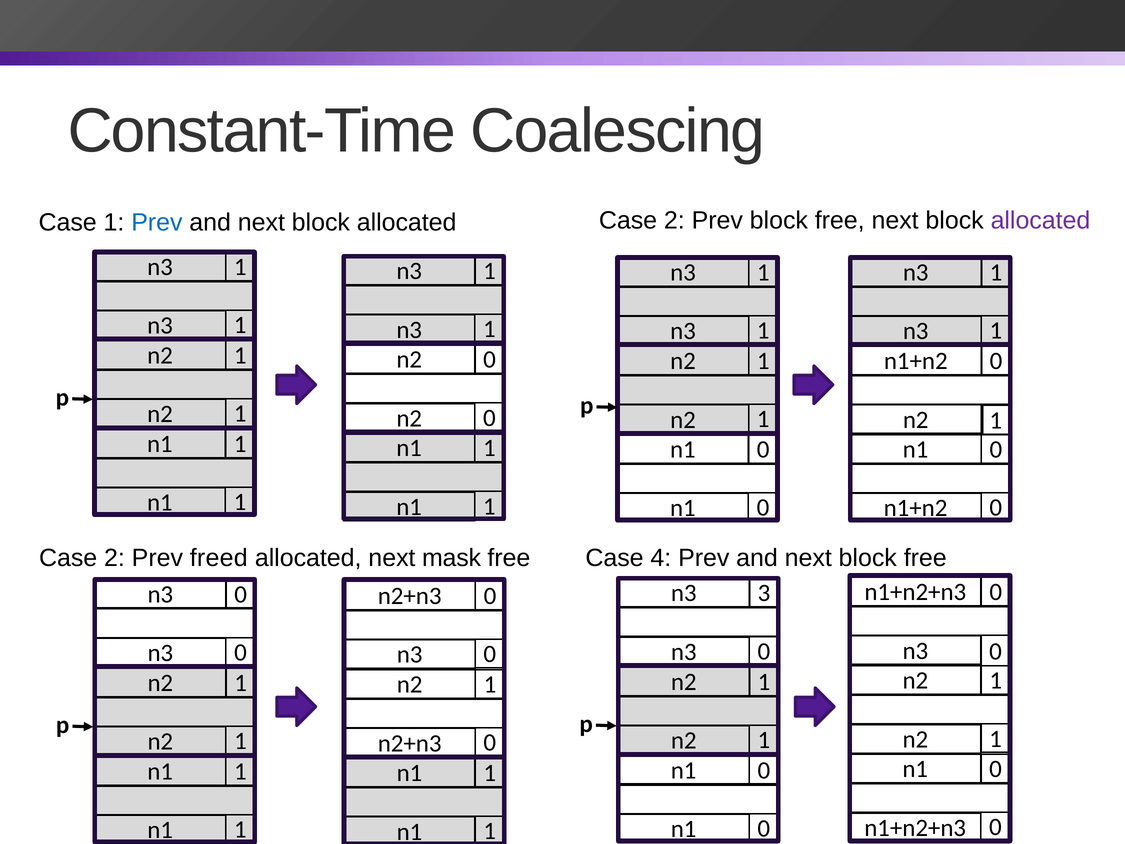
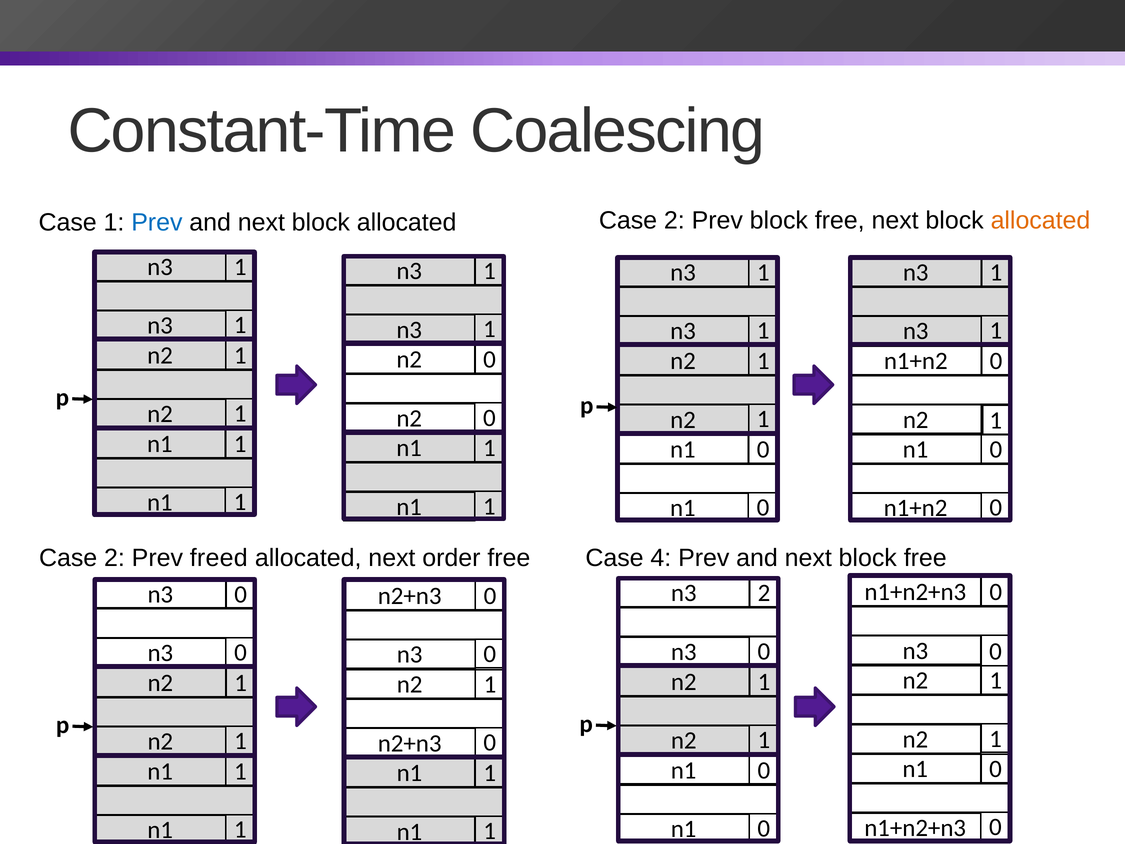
allocated at (1040, 220) colour: purple -> orange
mask: mask -> order
n3 3: 3 -> 2
